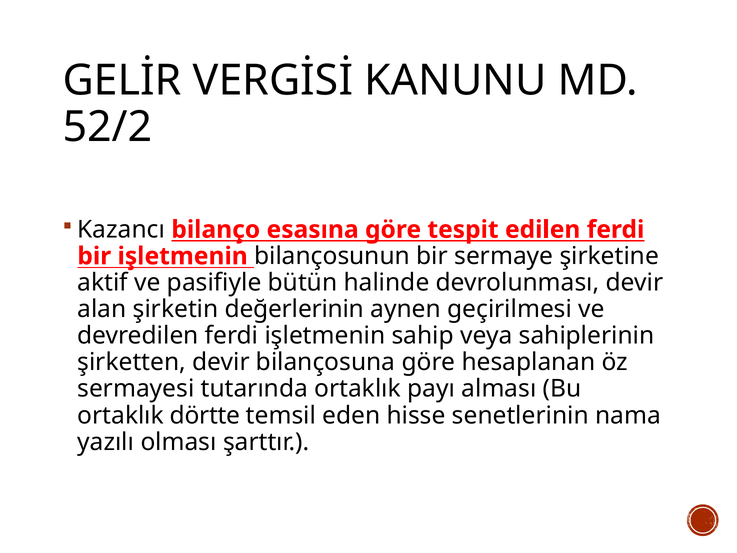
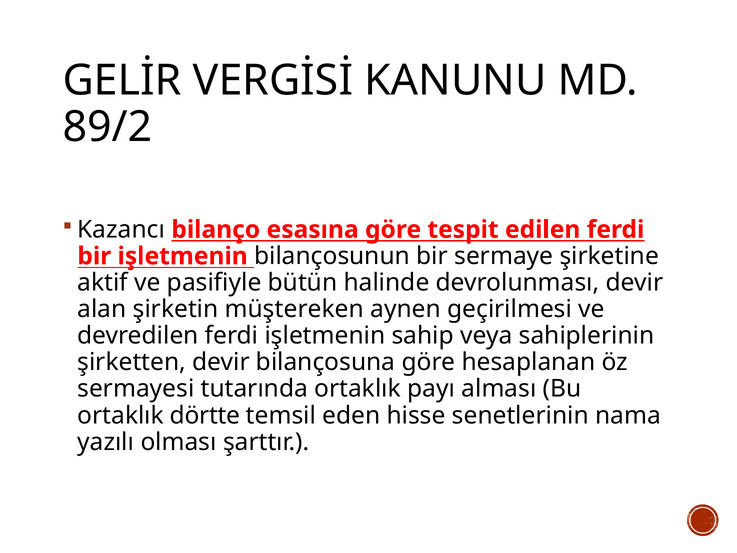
52/2: 52/2 -> 89/2
değerlerinin: değerlerinin -> müştereken
